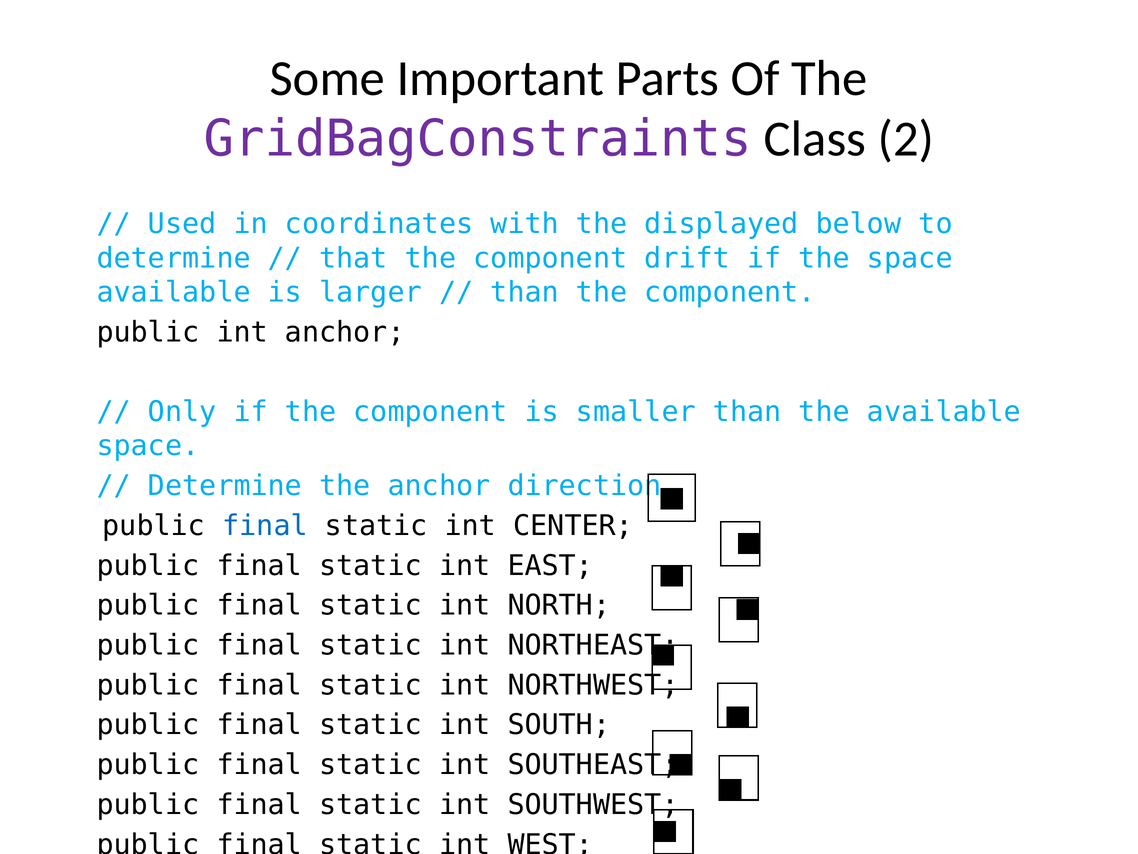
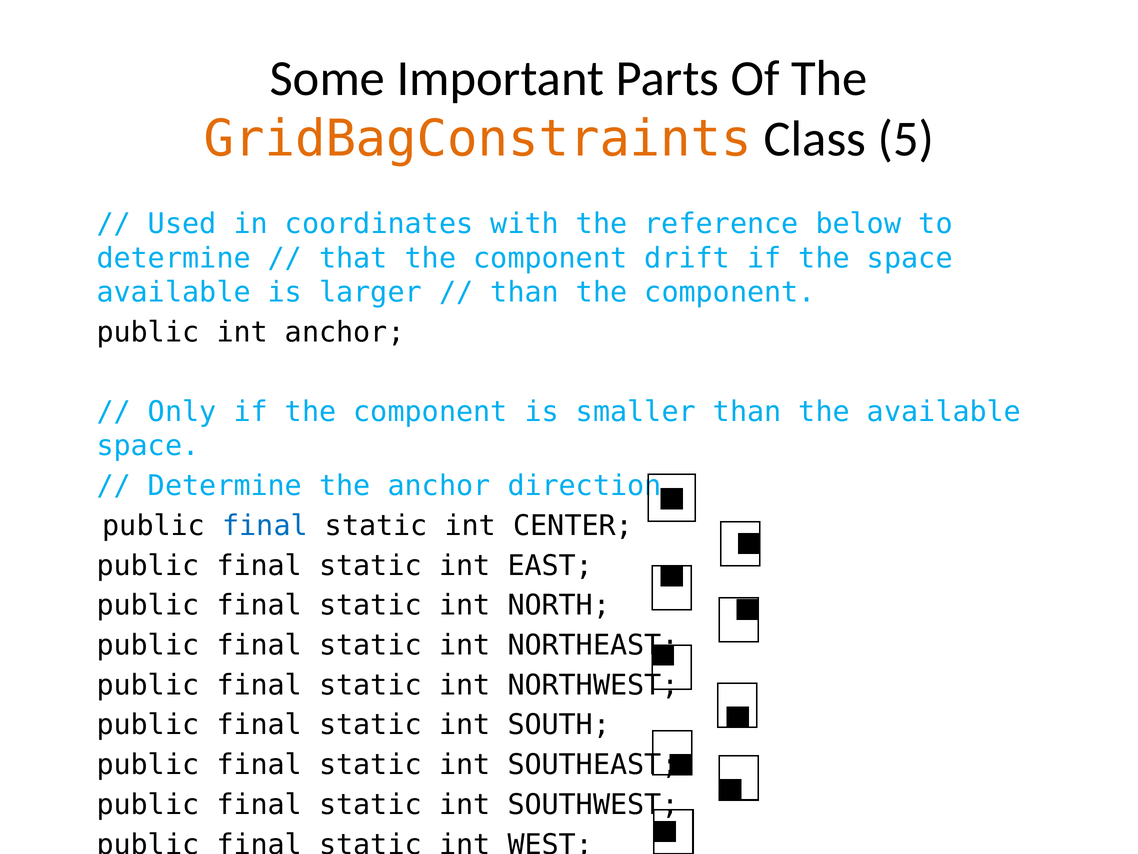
GridBagConstraints colour: purple -> orange
2: 2 -> 5
displayed: displayed -> reference
